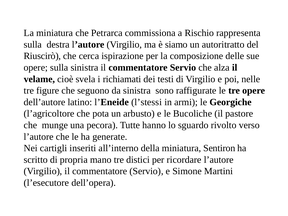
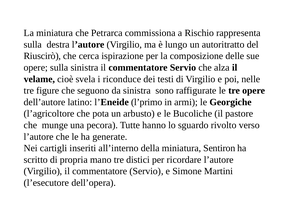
siamo: siamo -> lungo
richiamati: richiamati -> riconduce
l’stessi: l’stessi -> l’primo
